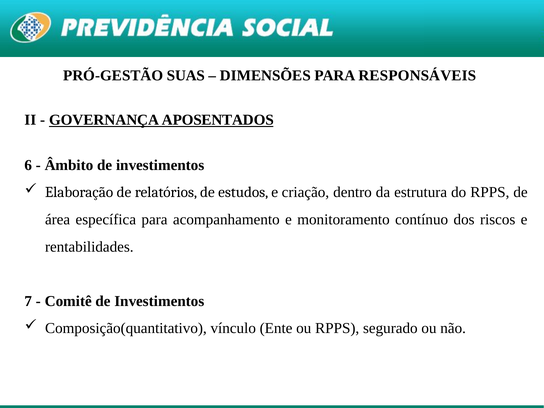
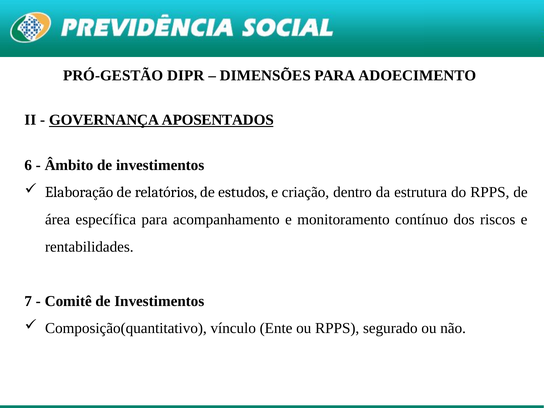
SUAS: SUAS -> DIPR
RESPONSÁVEIS: RESPONSÁVEIS -> ADOECIMENTO
